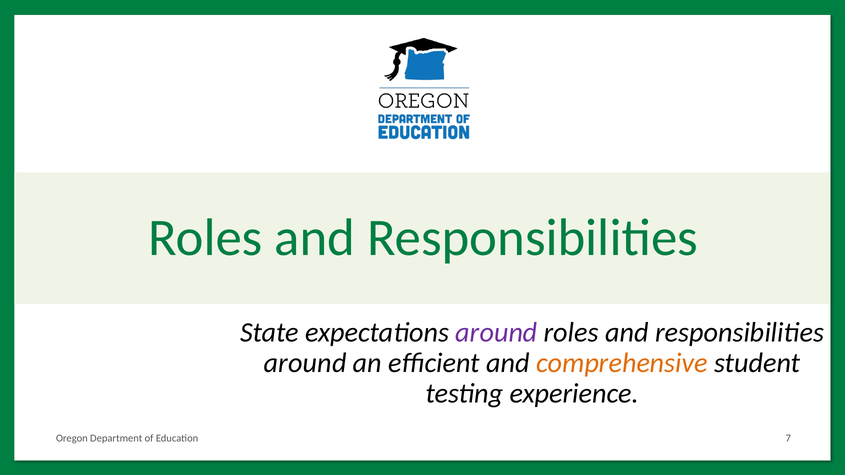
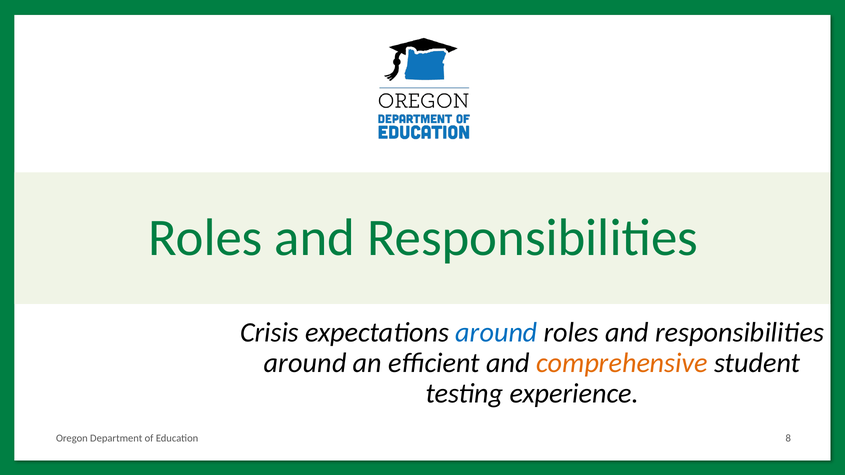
State: State -> Crisis
around at (496, 333) colour: purple -> blue
7: 7 -> 8
